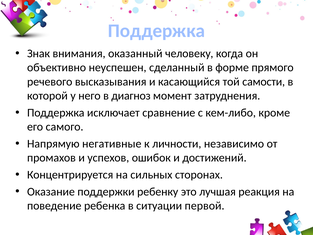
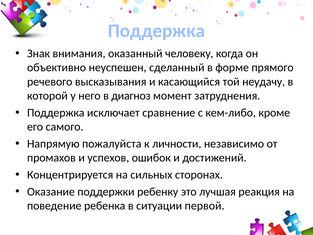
самости: самости -> неудачу
негативные: негативные -> пожалуйста
